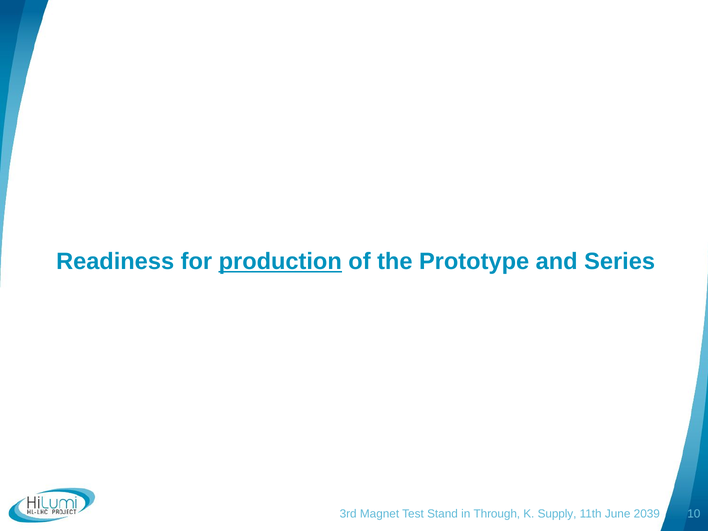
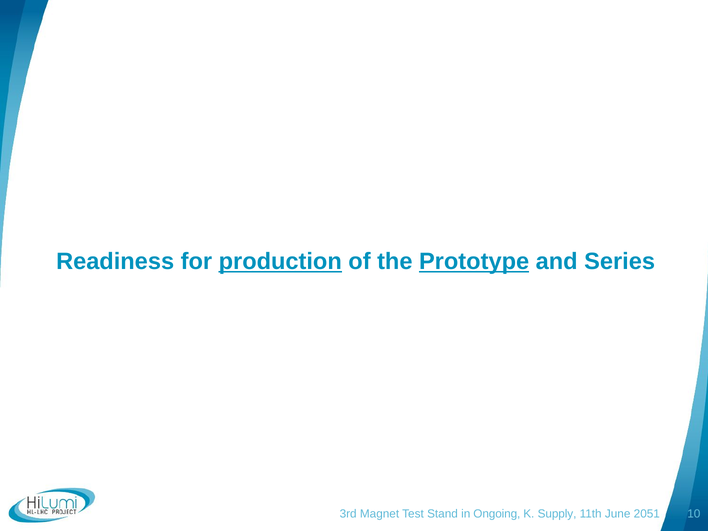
Prototype underline: none -> present
Through: Through -> Ongoing
2039: 2039 -> 2051
